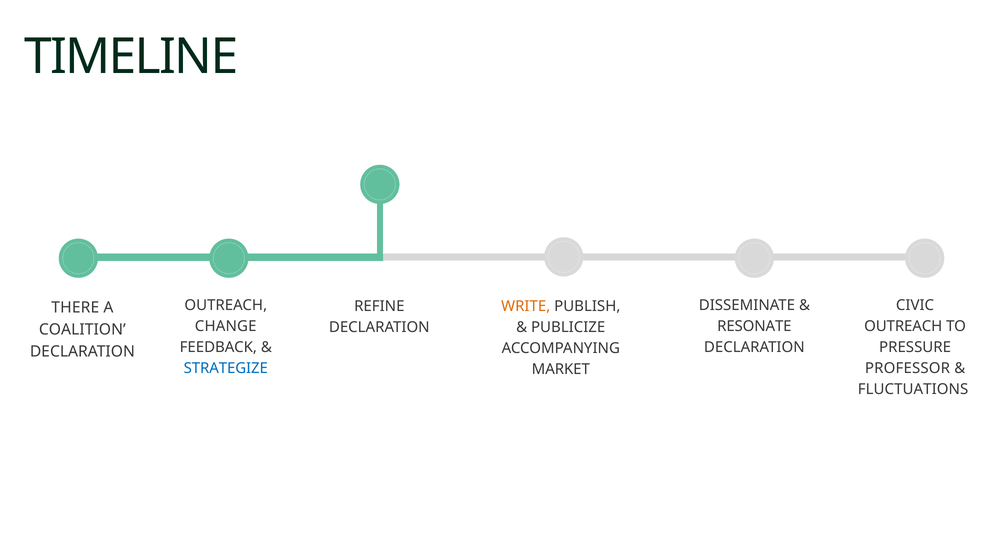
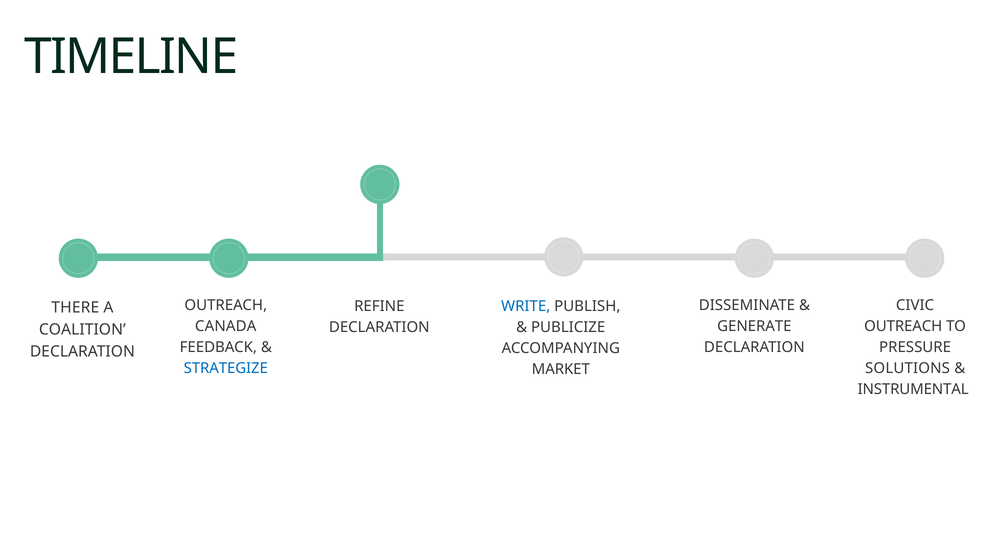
WRITE colour: orange -> blue
CHANGE: CHANGE -> CANADA
RESONATE: RESONATE -> GENERATE
PROFESSOR: PROFESSOR -> SOLUTIONS
FLUCTUATIONS: FLUCTUATIONS -> INSTRUMENTAL
